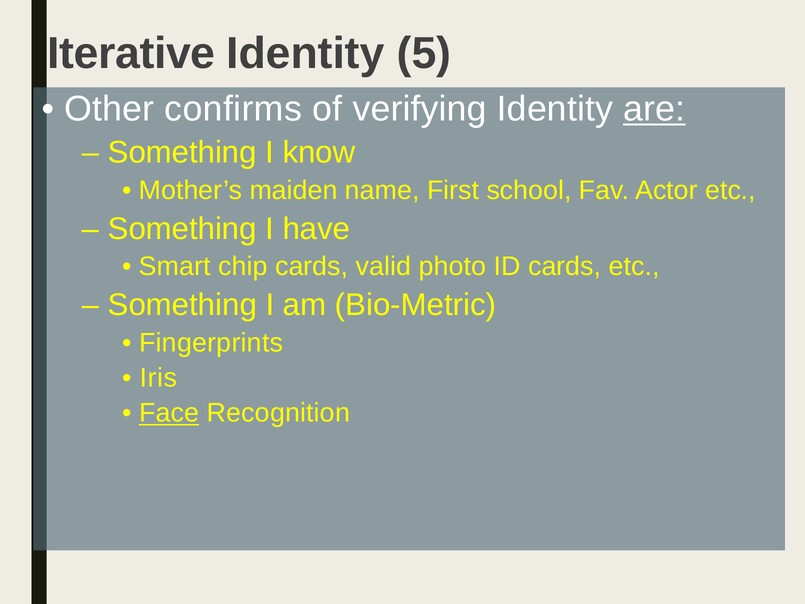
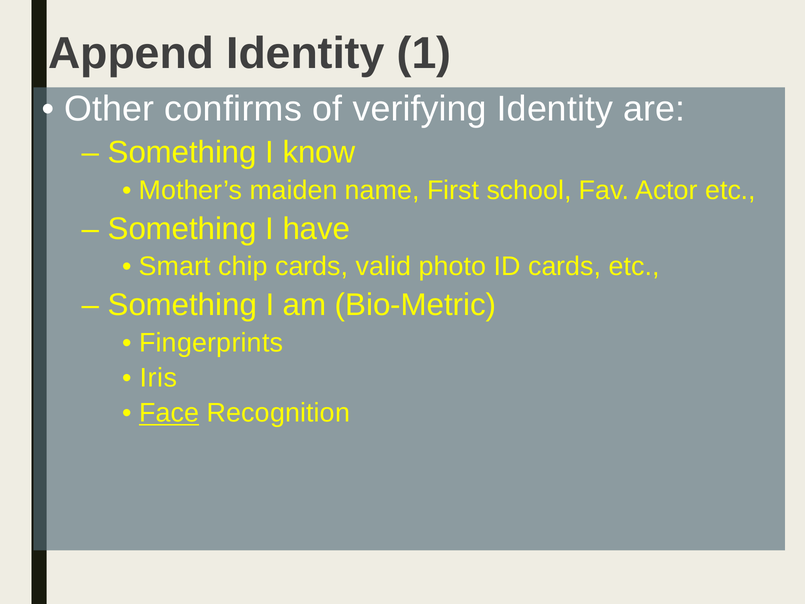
Iterative: Iterative -> Append
5: 5 -> 1
are underline: present -> none
